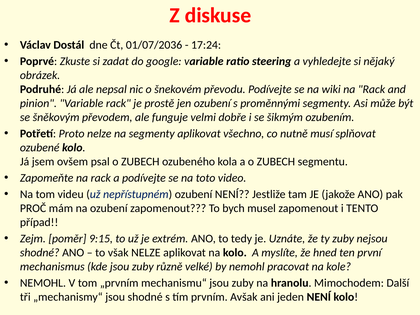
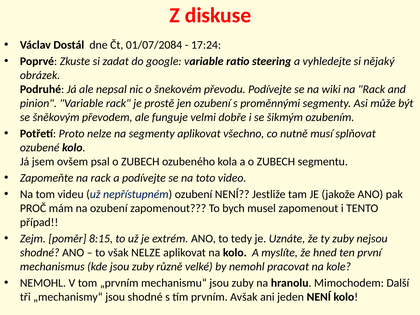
01/07/2036: 01/07/2036 -> 01/07/2084
9:15: 9:15 -> 8:15
